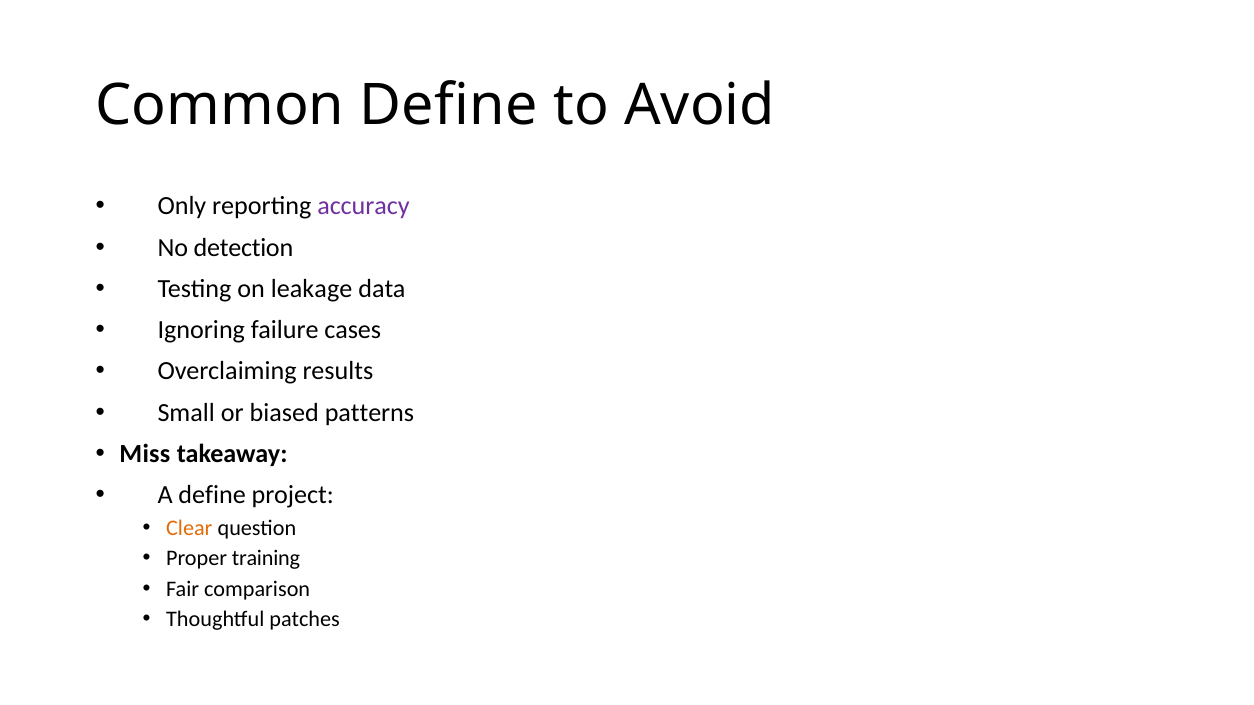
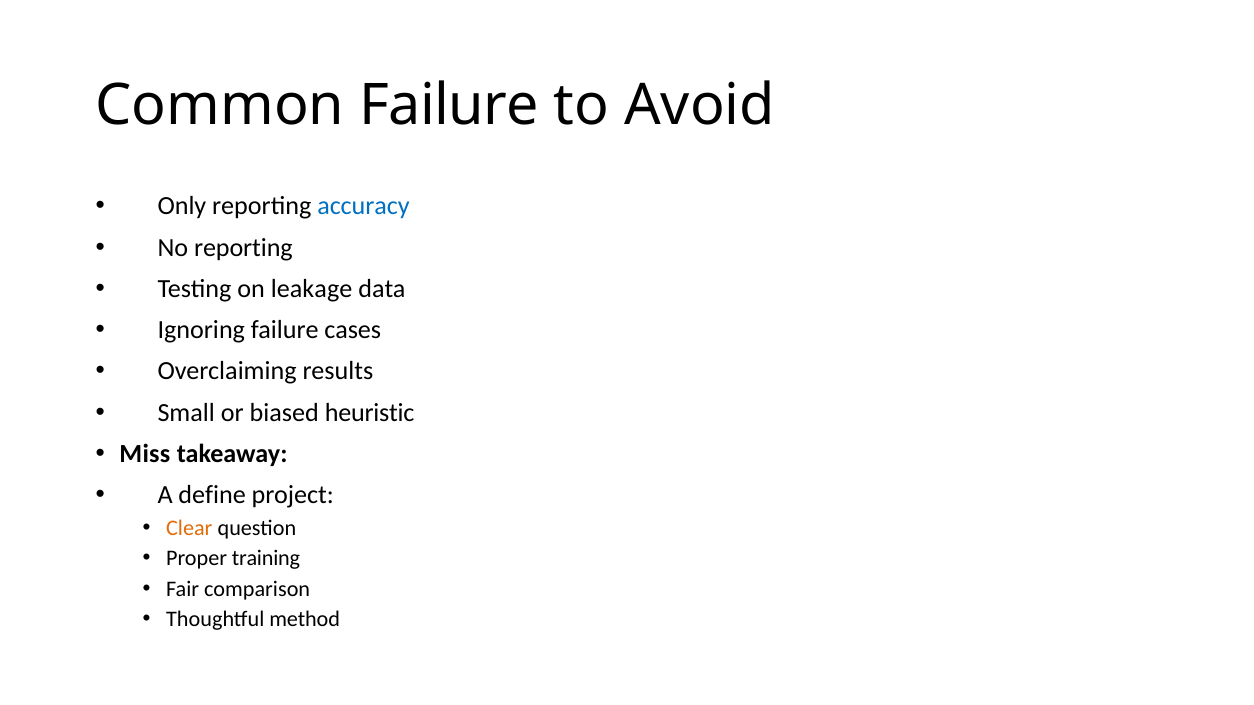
Common Define: Define -> Failure
accuracy colour: purple -> blue
detection at (243, 248): detection -> reporting
patterns: patterns -> heuristic
patches: patches -> method
